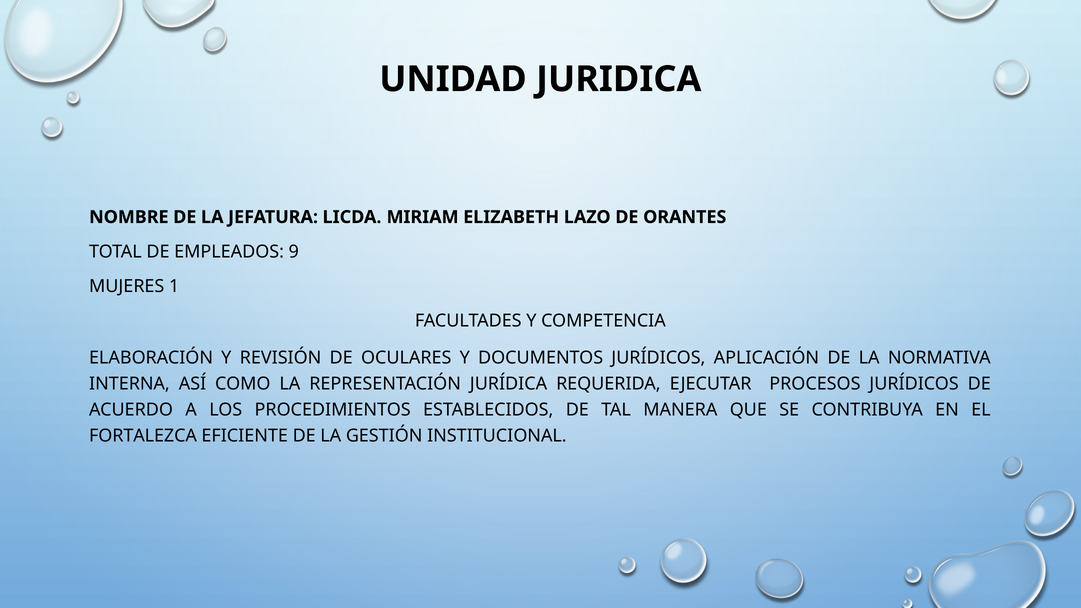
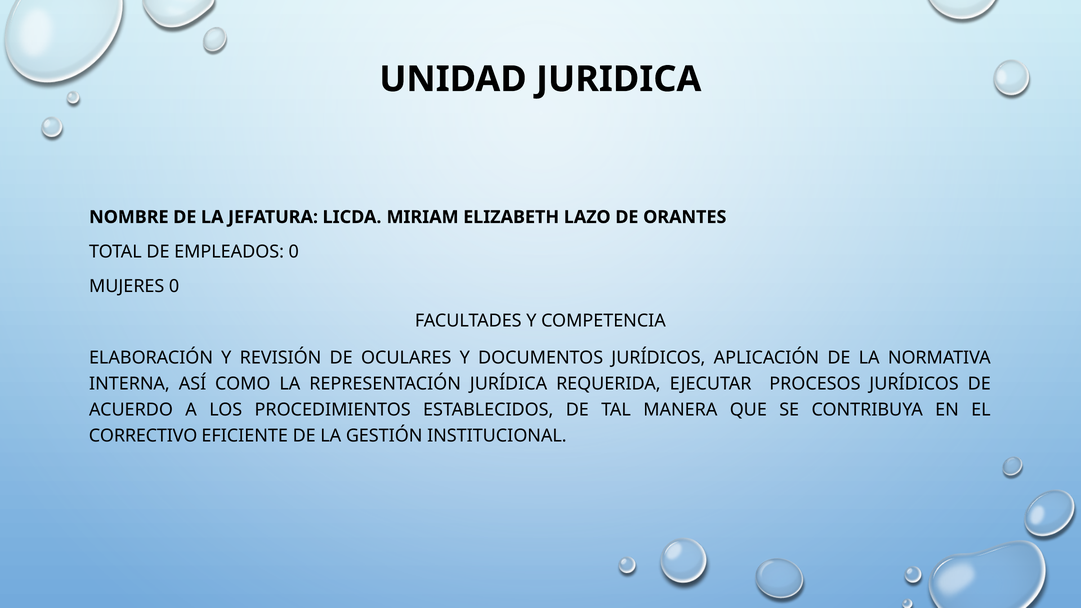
EMPLEADOS 9: 9 -> 0
MUJERES 1: 1 -> 0
FORTALEZCA: FORTALEZCA -> CORRECTIVO
